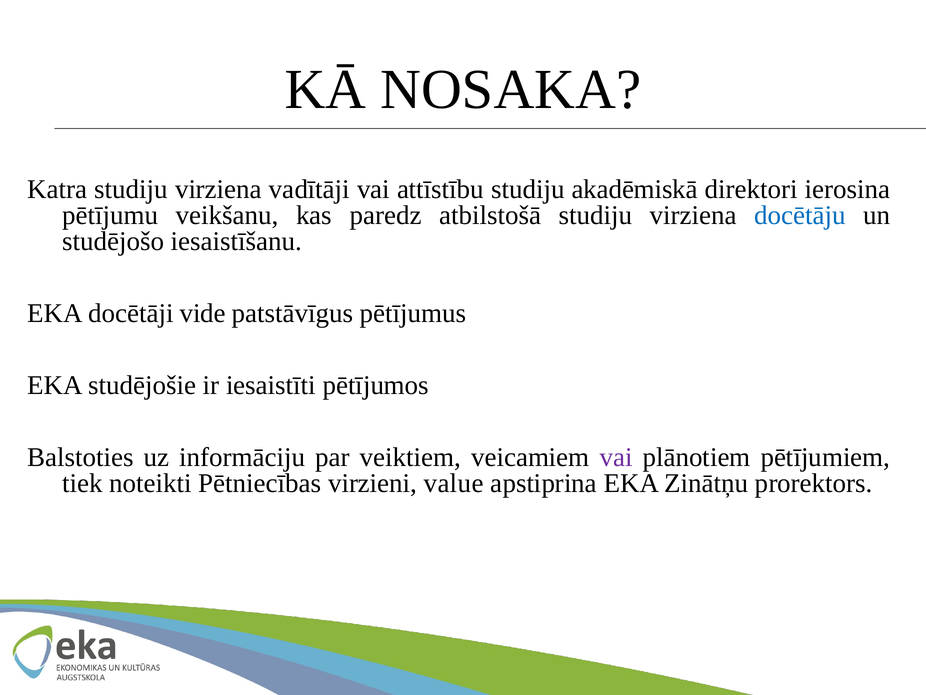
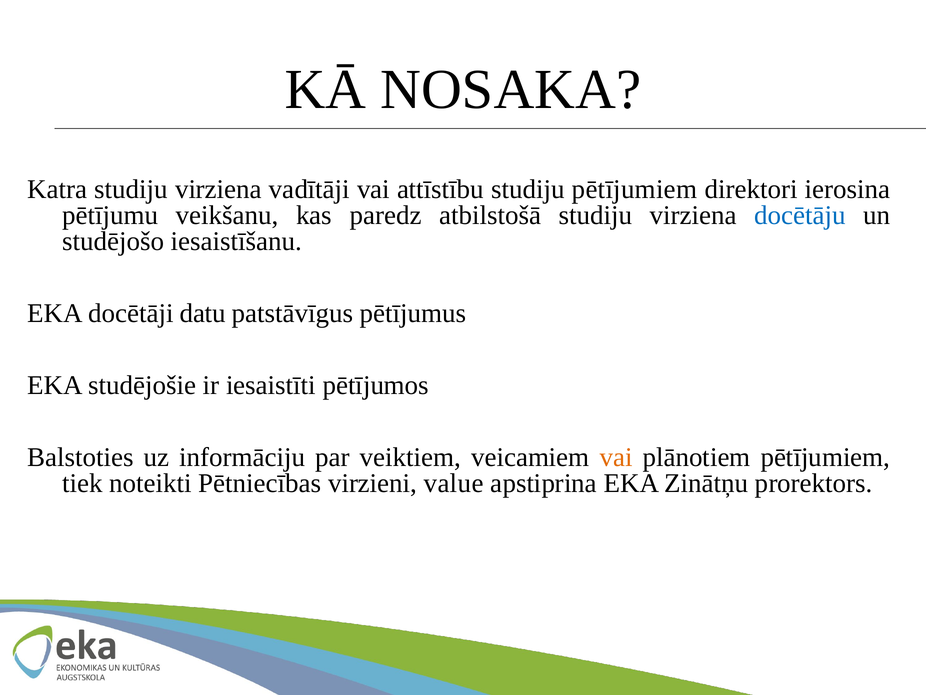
studiju akadēmiskā: akadēmiskā -> pētījumiem
vide: vide -> datu
vai at (616, 457) colour: purple -> orange
